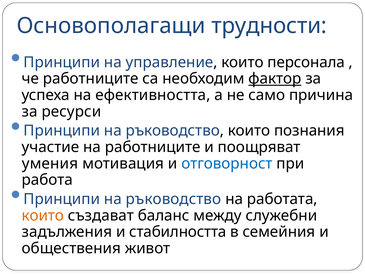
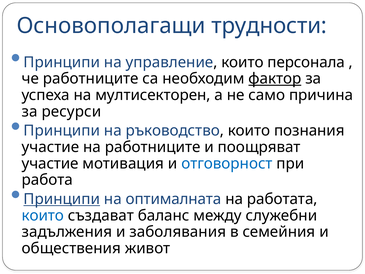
ефективността: ефективността -> мултисекторен
умения at (50, 163): умения -> участие
Принципи at (62, 199) underline: none -> present
ръководство at (173, 199): ръководство -> оптималната
които at (43, 215) colour: orange -> blue
стабилността: стабилността -> заболявания
